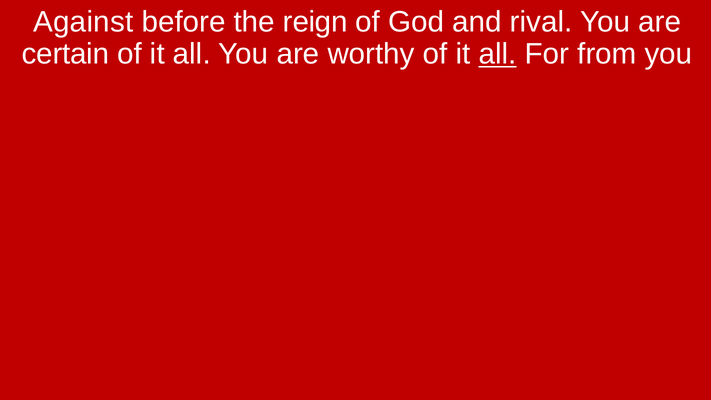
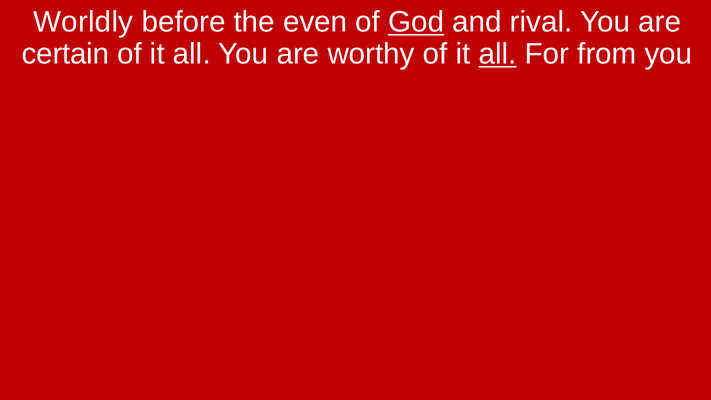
Against: Against -> Worldly
reign: reign -> even
God underline: none -> present
